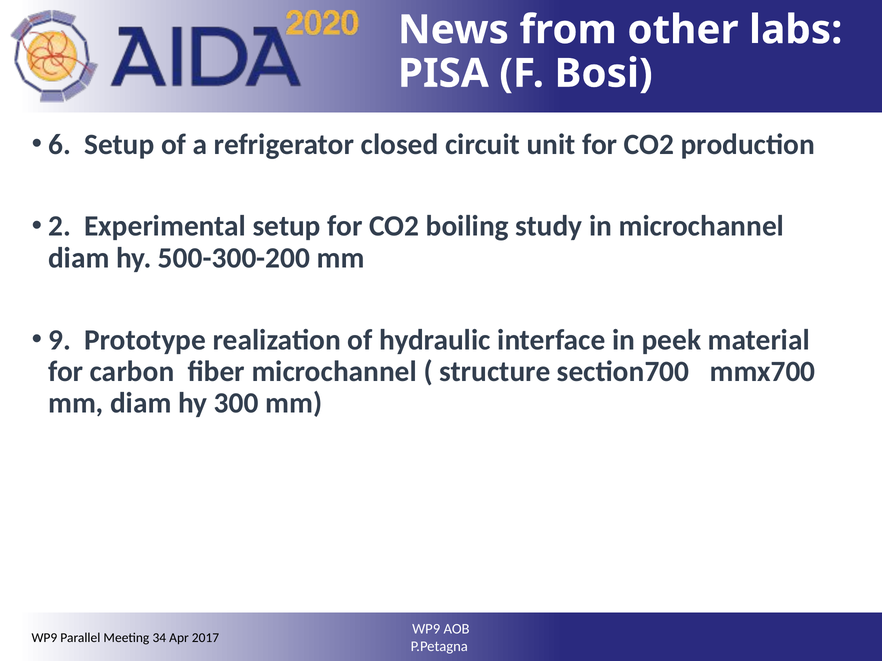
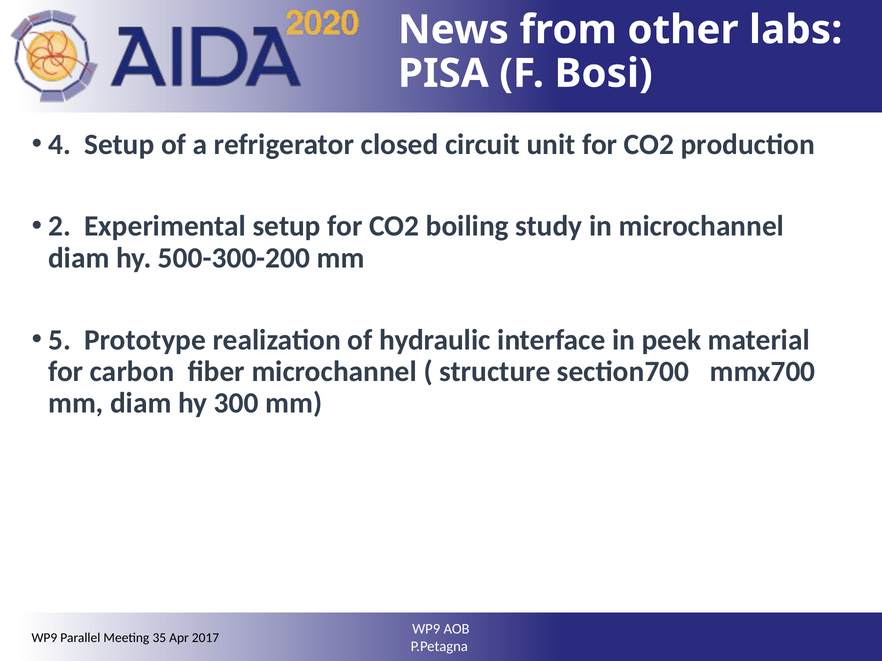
6: 6 -> 4
9: 9 -> 5
34: 34 -> 35
